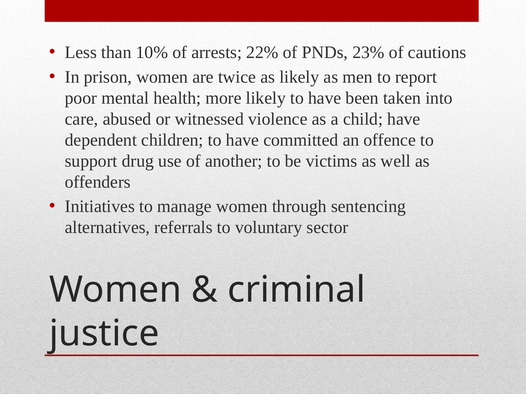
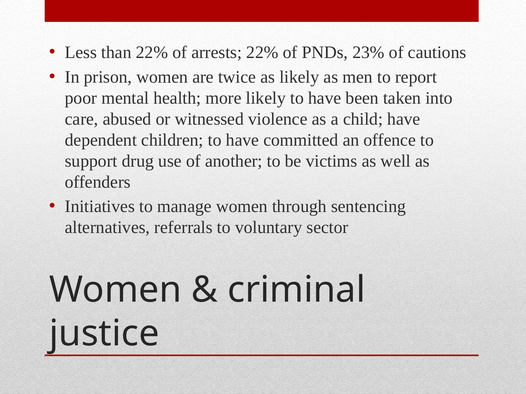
than 10%: 10% -> 22%
